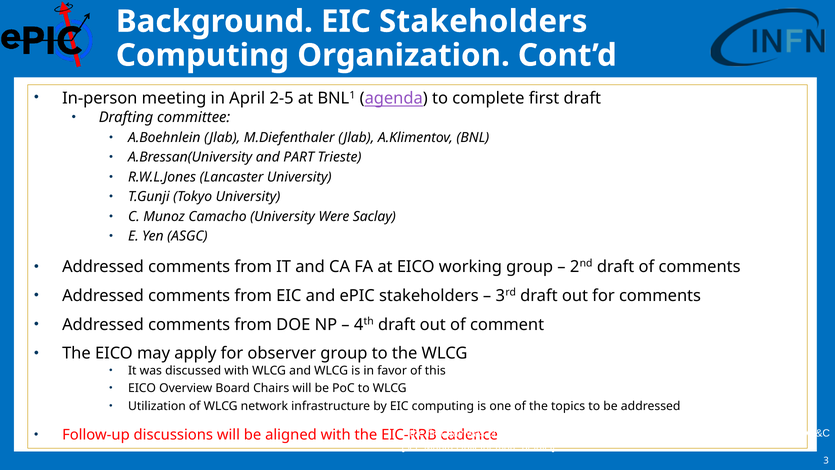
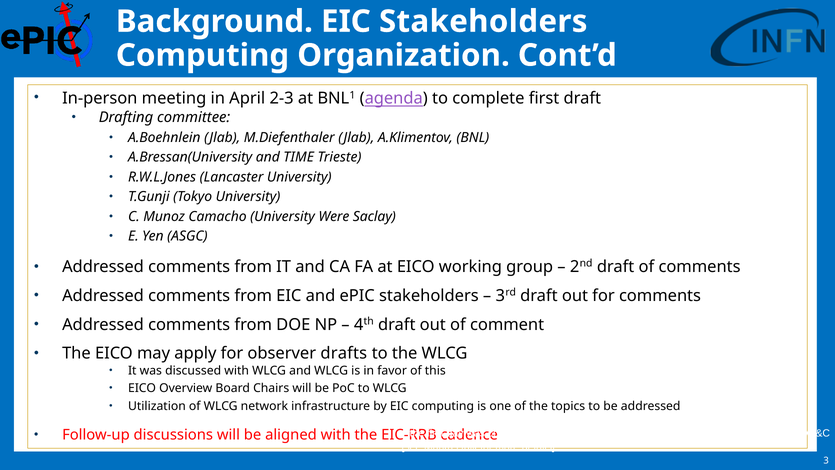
2-5: 2-5 -> 2-3
PART: PART -> TIME
observer group: group -> drafts
